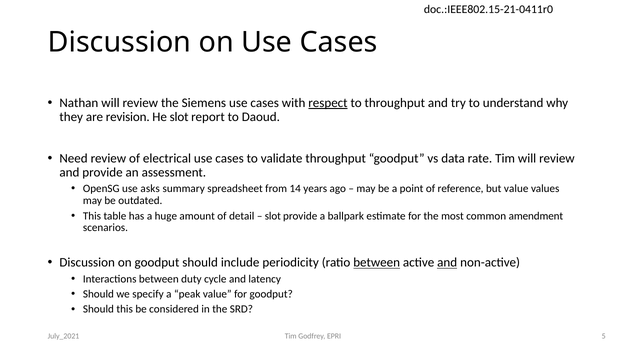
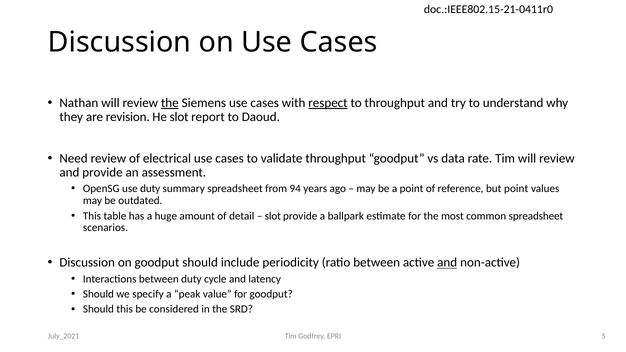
the at (170, 103) underline: none -> present
use asks: asks -> duty
14: 14 -> 94
but value: value -> point
common amendment: amendment -> spreadsheet
between at (377, 263) underline: present -> none
